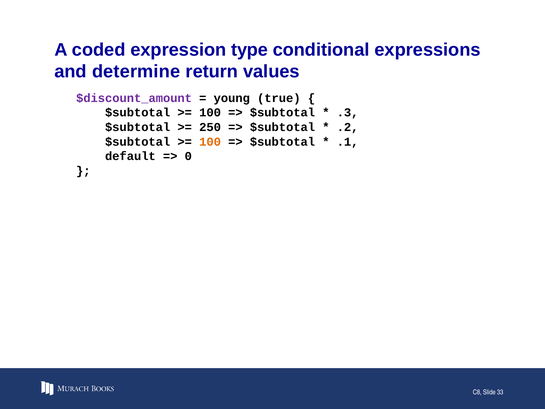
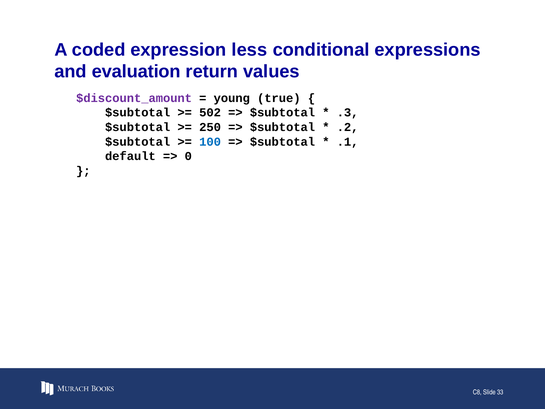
type: type -> less
determine: determine -> evaluation
100 at (210, 113): 100 -> 502
100 at (210, 142) colour: orange -> blue
